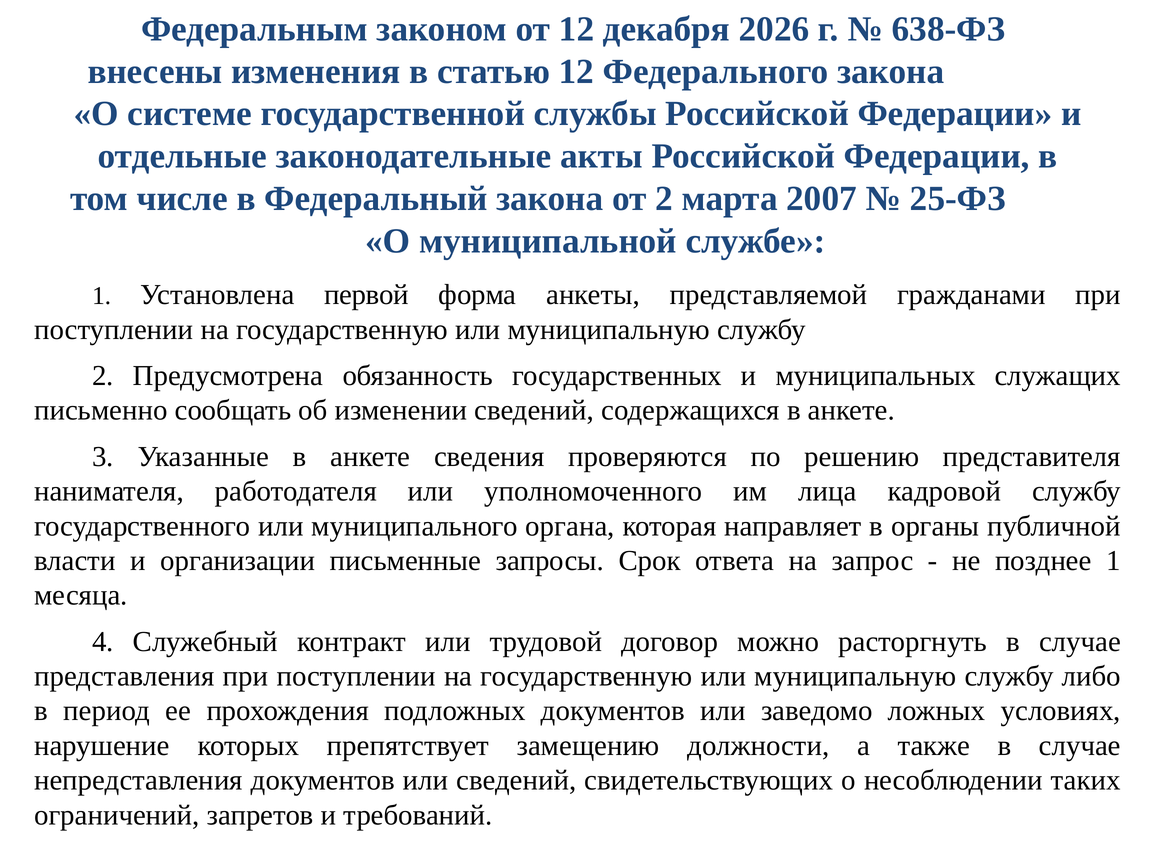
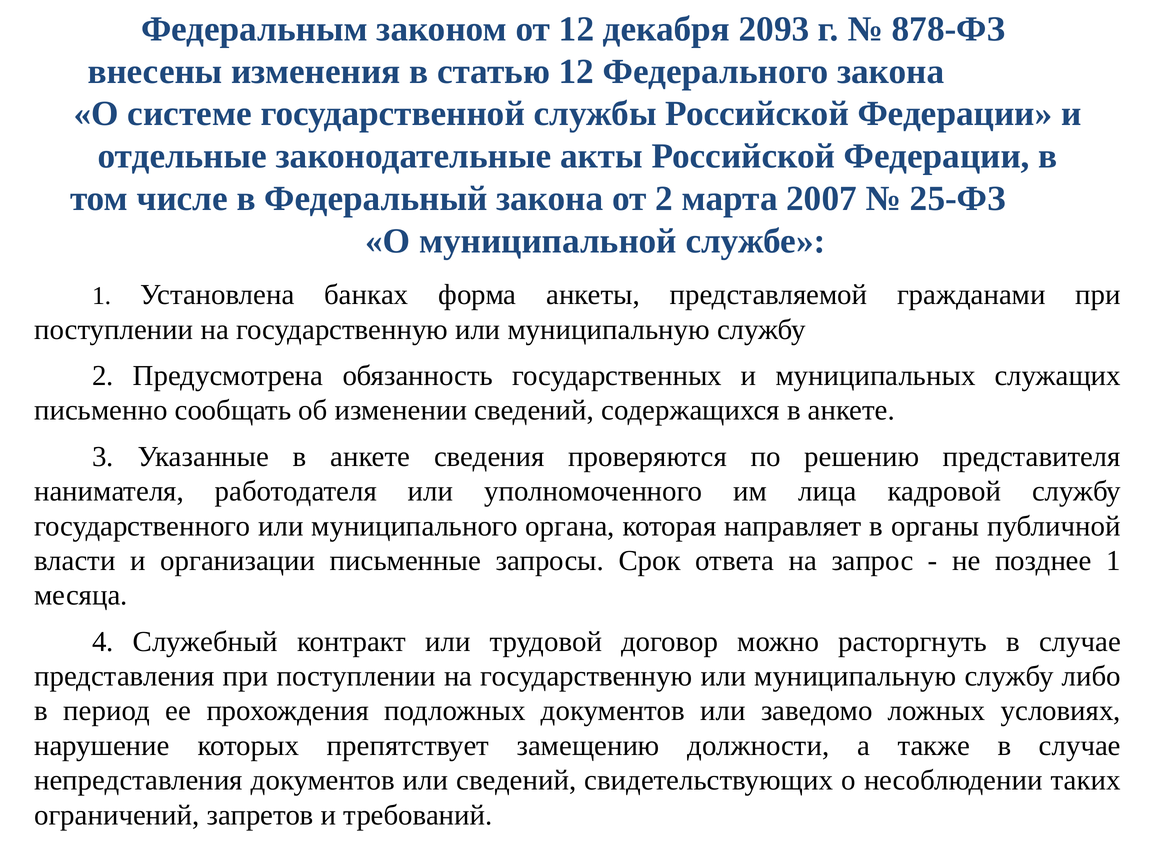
2026: 2026 -> 2093
638-ФЗ: 638-ФЗ -> 878-ФЗ
первой: первой -> банках
